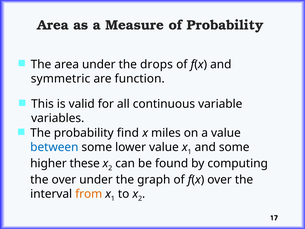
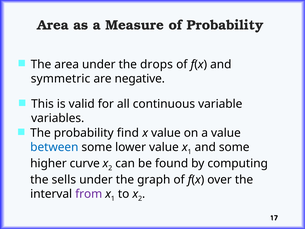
function: function -> negative
x miles: miles -> value
these: these -> curve
the over: over -> sells
from colour: orange -> purple
